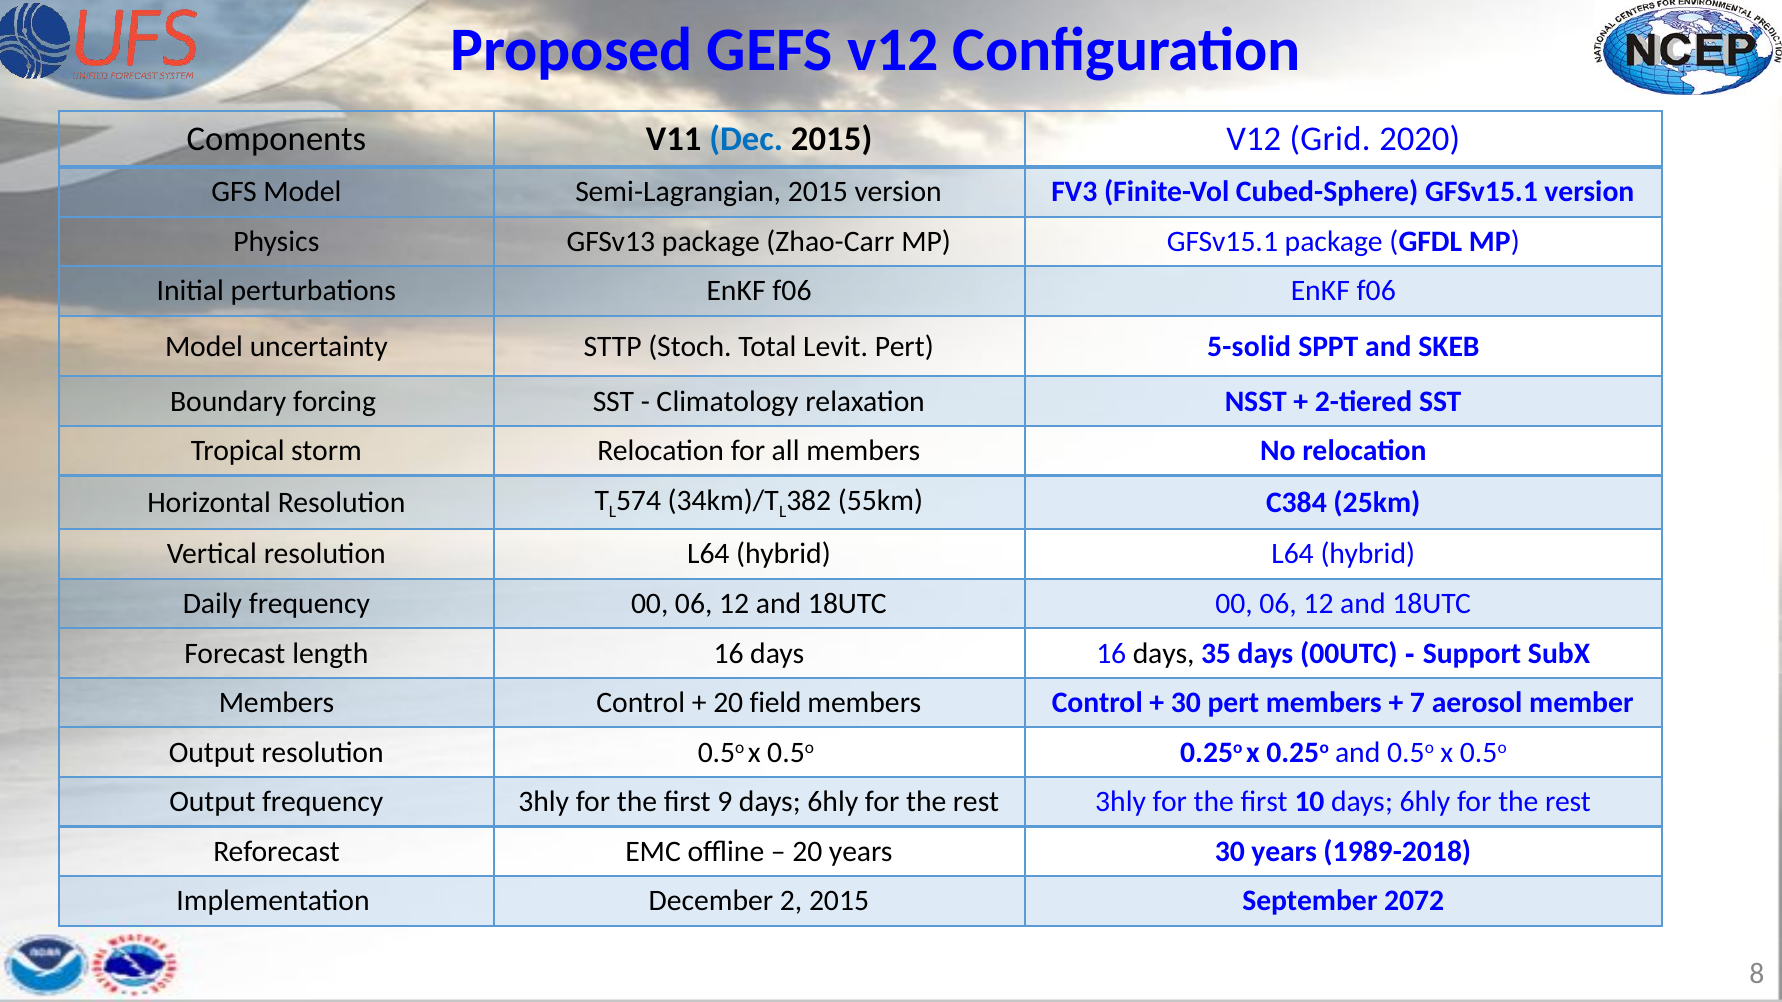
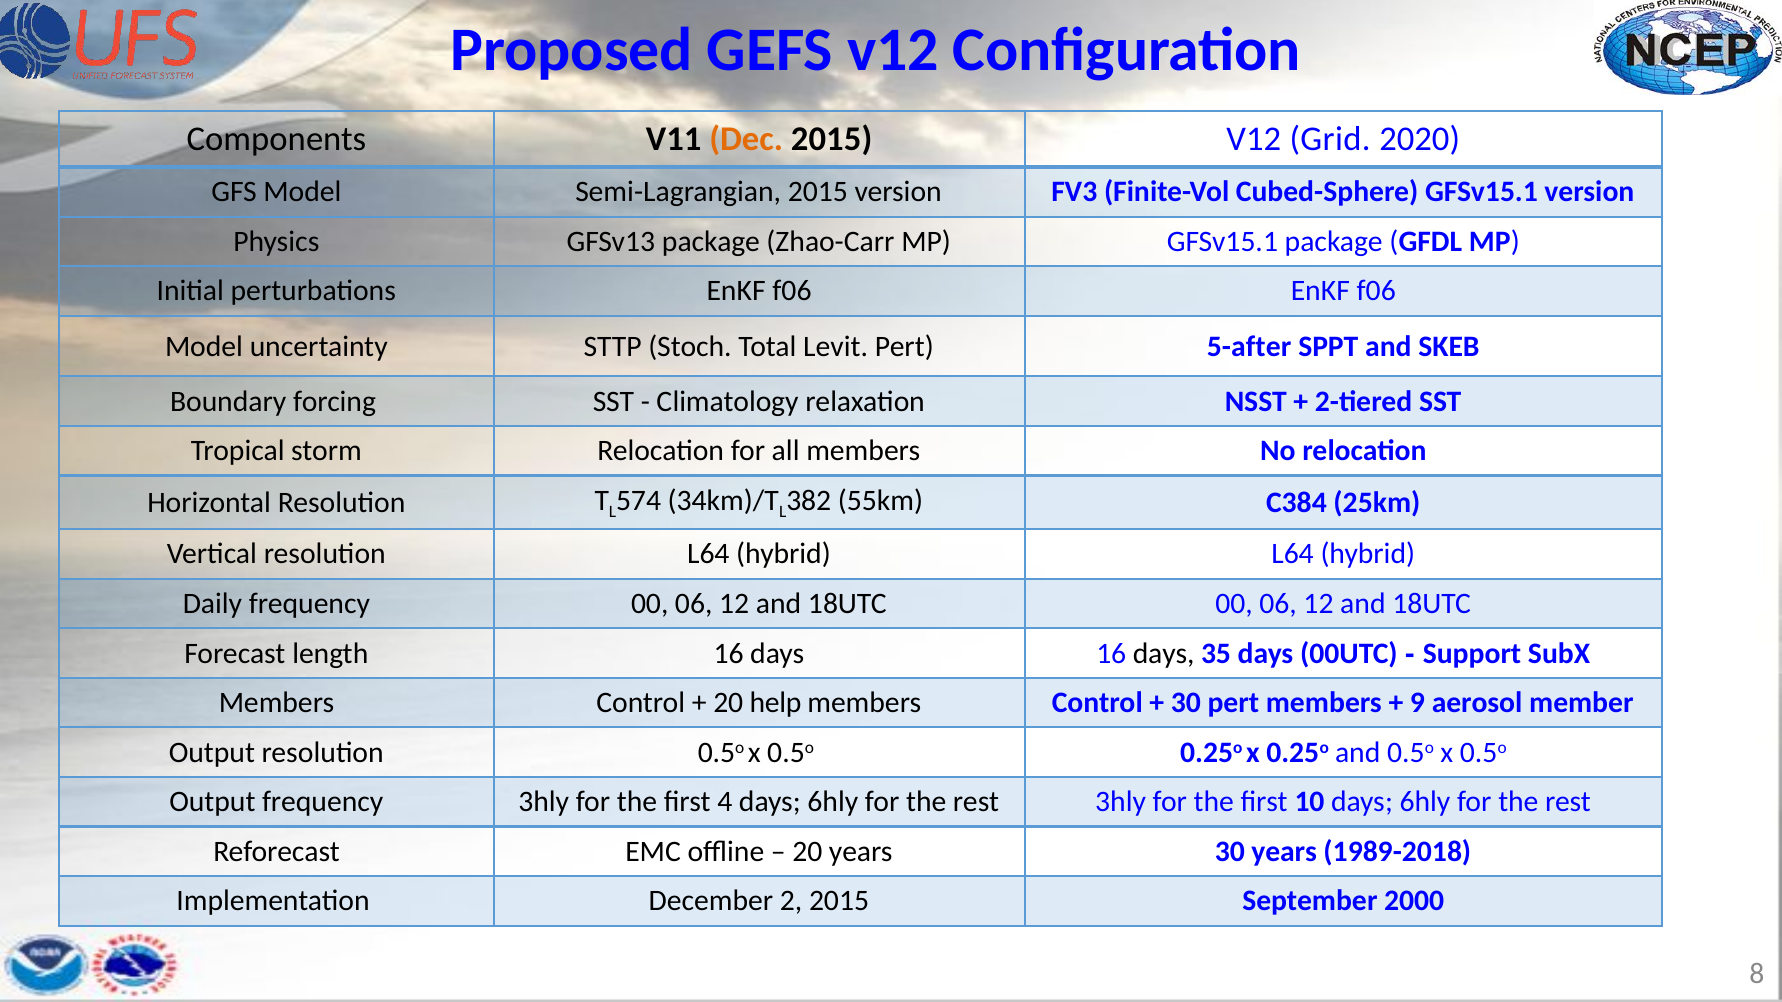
Dec colour: blue -> orange
5-solid: 5-solid -> 5-after
field: field -> help
7: 7 -> 9
9: 9 -> 4
2072: 2072 -> 2000
